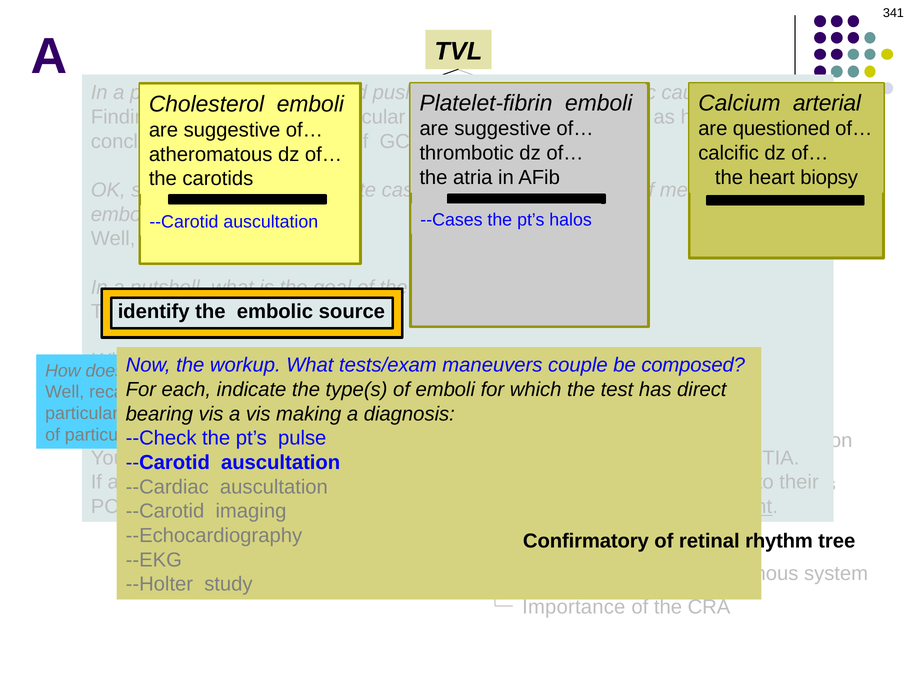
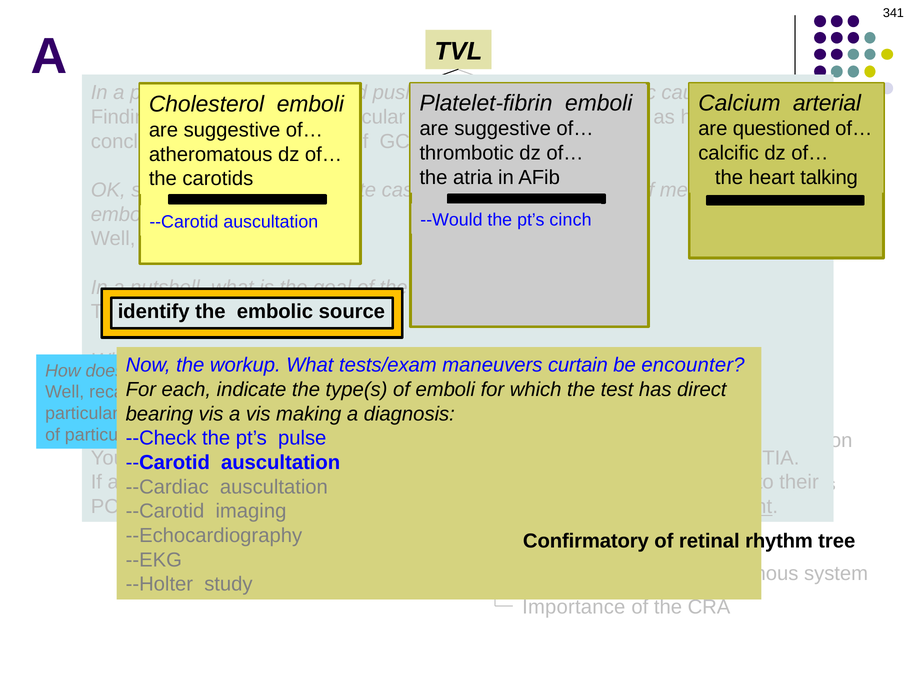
biopsy: biopsy -> talking
--Cases: --Cases -> --Would
halos: halos -> cinch
couple: couple -> curtain
composed: composed -> encounter
